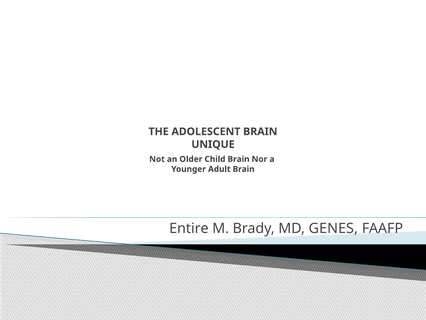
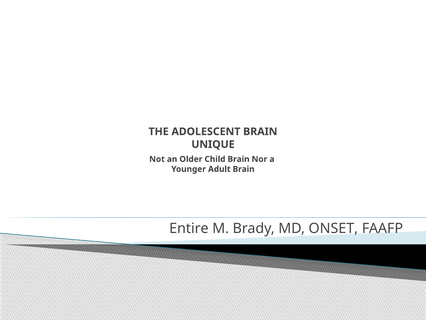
GENES: GENES -> ONSET
